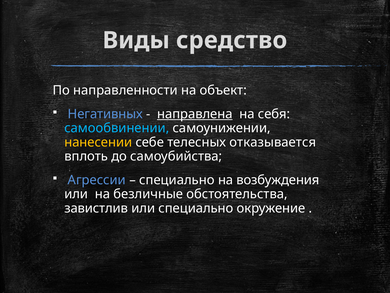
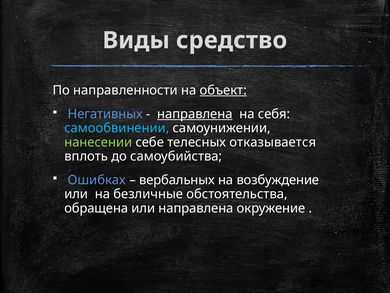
объект underline: none -> present
нанесении colour: yellow -> light green
Агрессии: Агрессии -> Ошибках
специально at (177, 180): специально -> вербальных
возбуждения: возбуждения -> возбуждение
завистлив: завистлив -> обращена
или специально: специально -> направлена
